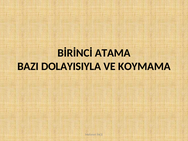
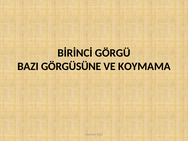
ATAMA: ATAMA -> GÖRGÜ
DOLAYISIYLA: DOLAYISIYLA -> GÖRGÜSÜNE
